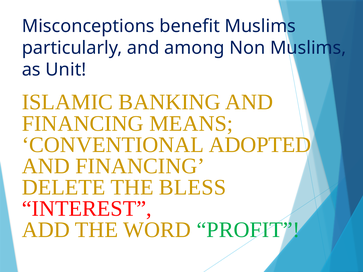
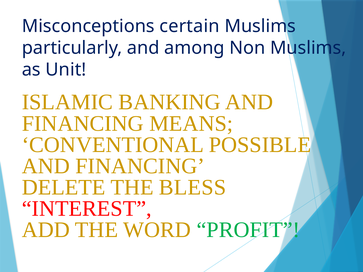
benefit: benefit -> certain
ADOPTED: ADOPTED -> POSSIBLE
